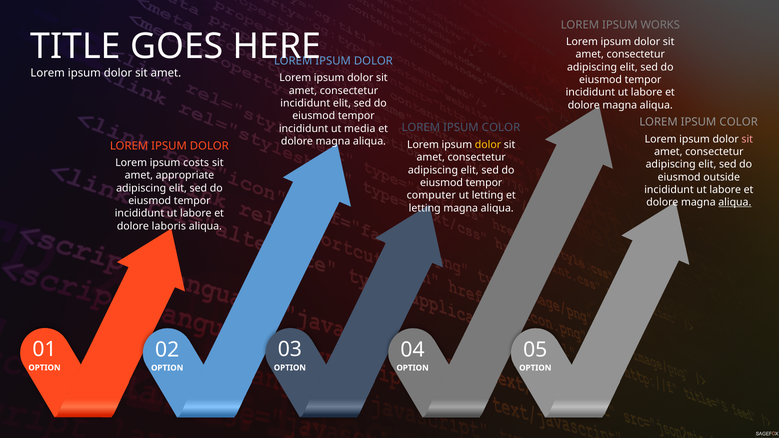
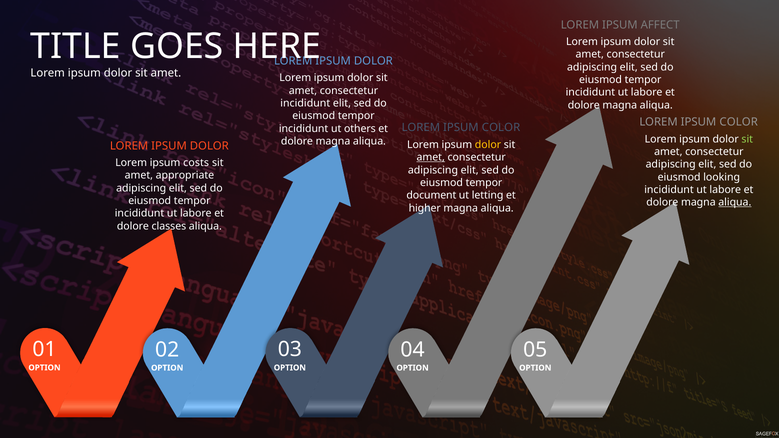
WORKS: WORKS -> AFFECT
media: media -> others
sit at (747, 139) colour: pink -> light green
amet at (431, 157) underline: none -> present
outside: outside -> looking
computer: computer -> document
letting at (425, 208): letting -> higher
laboris: laboris -> classes
